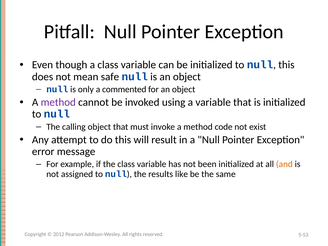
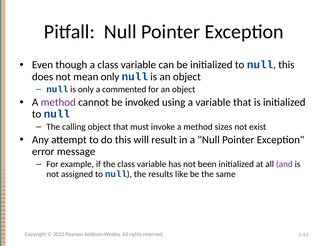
mean safe: safe -> only
code: code -> sizes
and colour: orange -> purple
